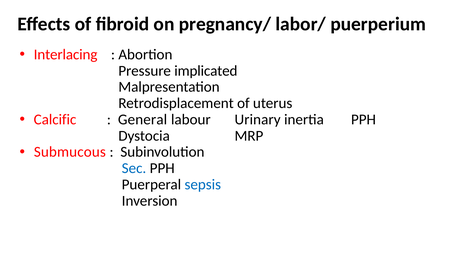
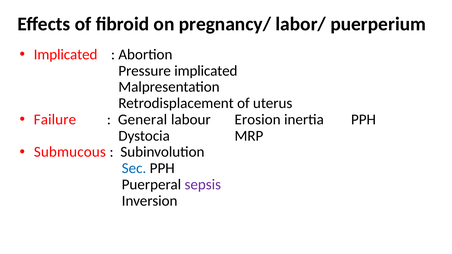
Interlacing at (66, 55): Interlacing -> Implicated
Calcific: Calcific -> Failure
Urinary: Urinary -> Erosion
sepsis colour: blue -> purple
